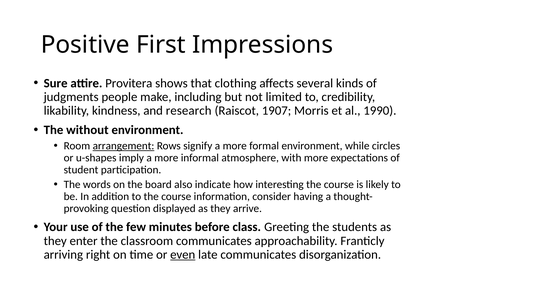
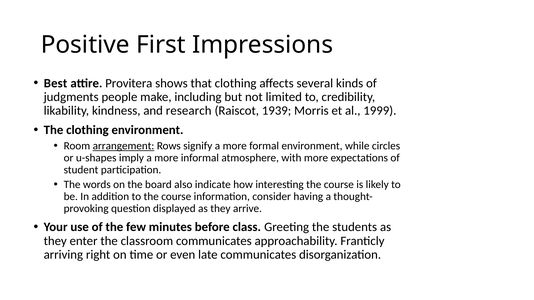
Sure: Sure -> Best
1907: 1907 -> 1939
1990: 1990 -> 1999
The without: without -> clothing
even underline: present -> none
